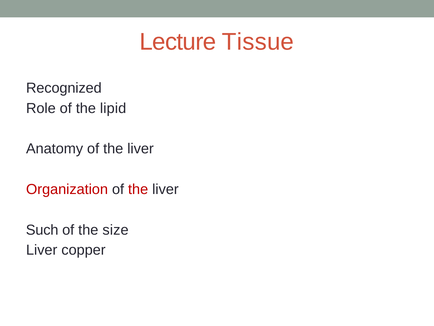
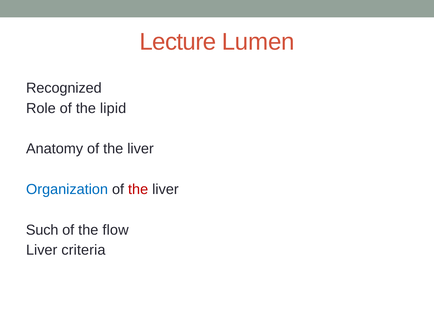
Tissue: Tissue -> Lumen
Organization colour: red -> blue
size: size -> flow
copper: copper -> criteria
